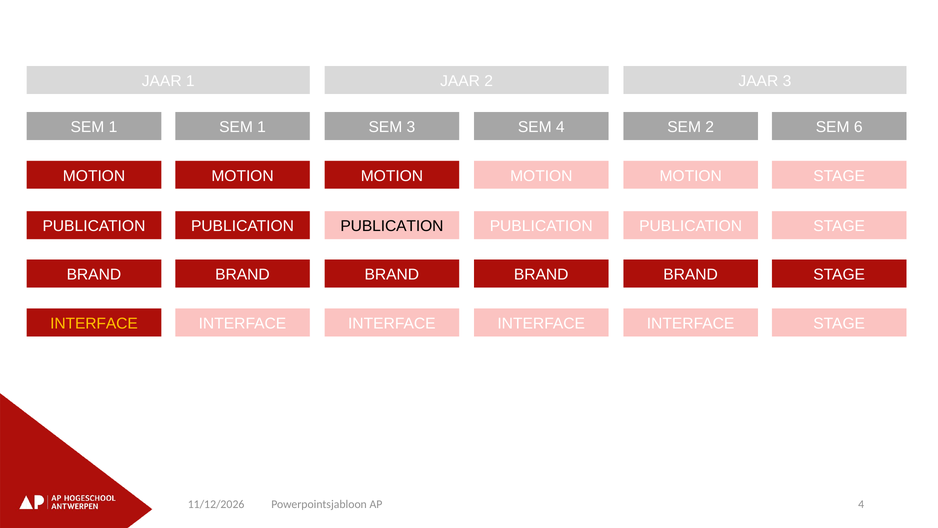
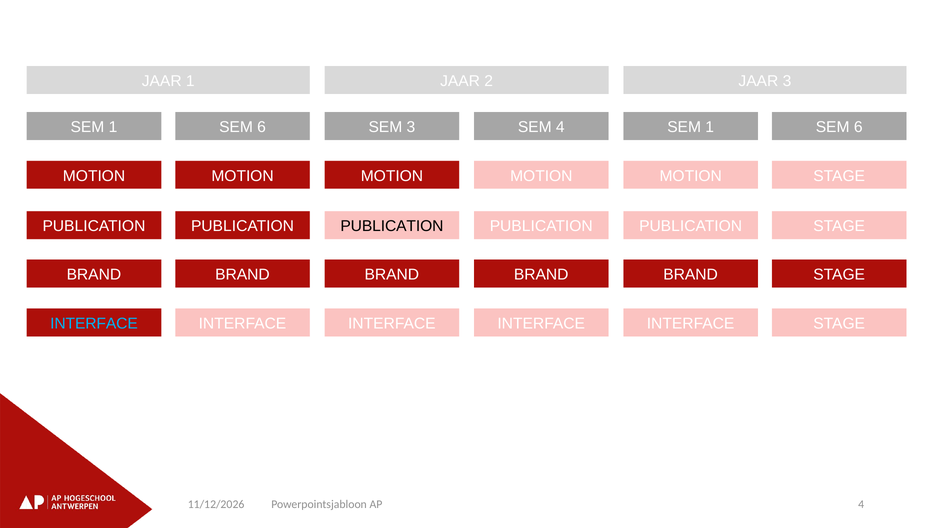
1 at (262, 127): 1 -> 6
4 SEM 2: 2 -> 1
INTERFACE at (94, 323) colour: yellow -> light blue
